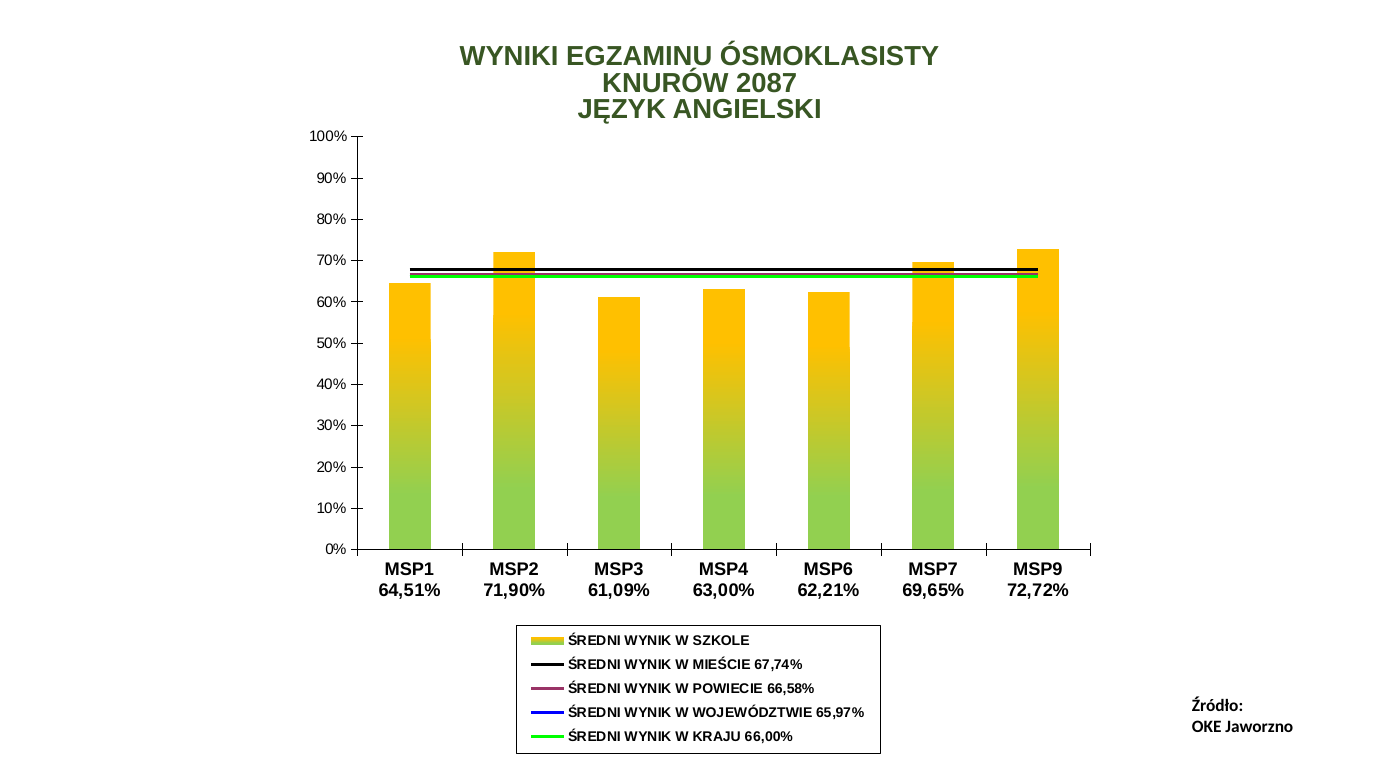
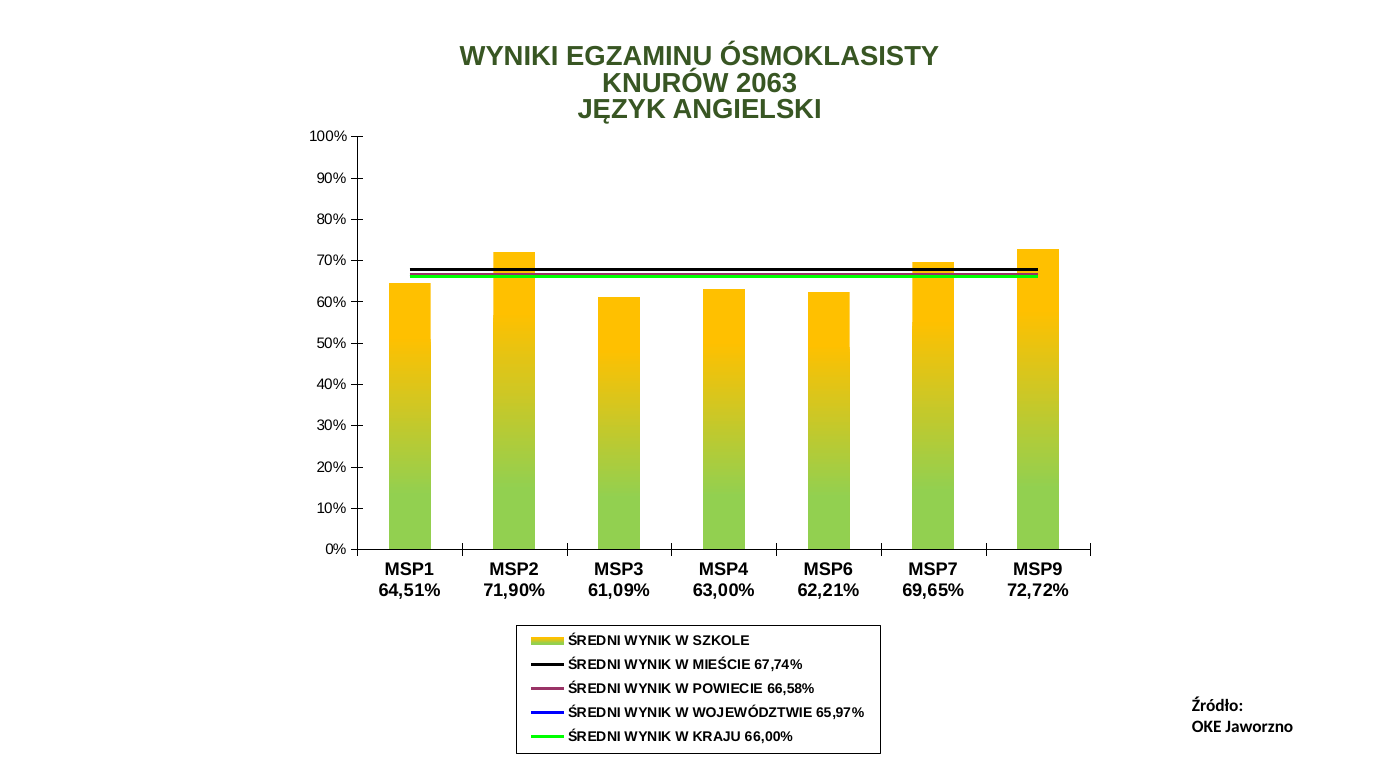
2087: 2087 -> 2063
